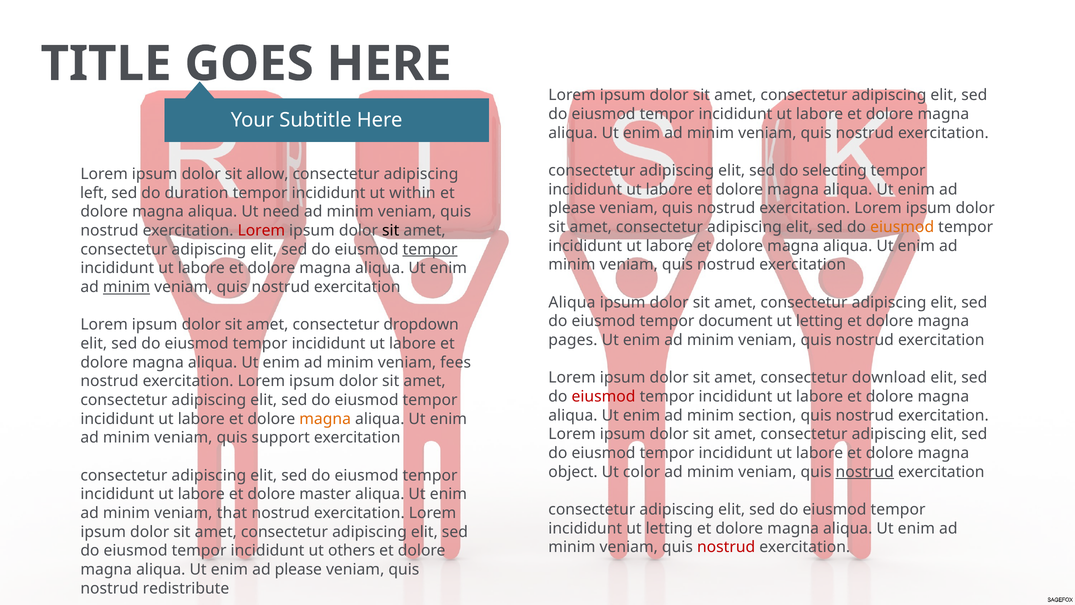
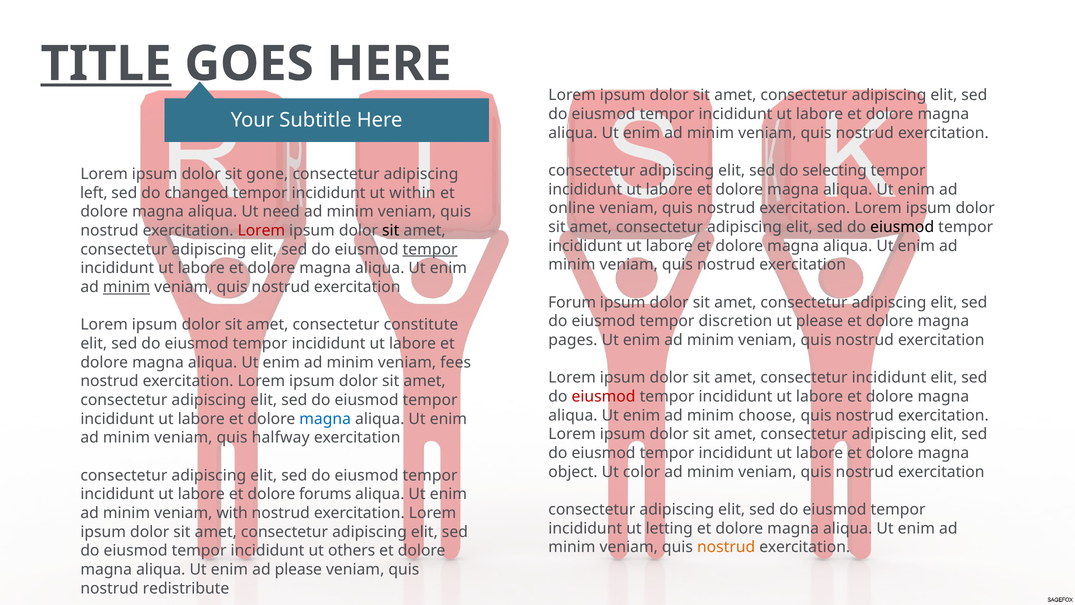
TITLE underline: none -> present
allow: allow -> gone
duration: duration -> changed
please at (572, 208): please -> online
eiusmod at (902, 227) colour: orange -> black
Aliqua at (572, 302): Aliqua -> Forum
document: document -> discretion
letting at (820, 321): letting -> please
dropdown: dropdown -> constitute
consectetur download: download -> incididunt
section: section -> choose
magna at (325, 419) colour: orange -> blue
support: support -> halfway
nostrud at (865, 472) underline: present -> none
master: master -> forums
that: that -> with
nostrud at (726, 547) colour: red -> orange
